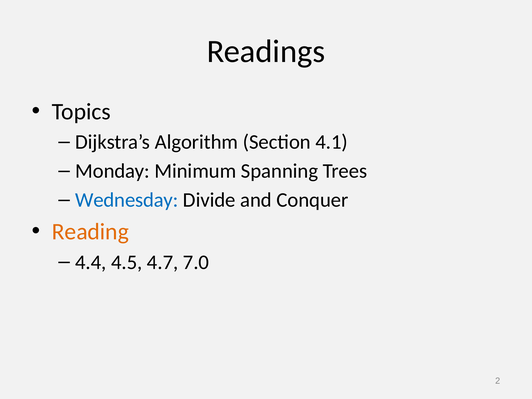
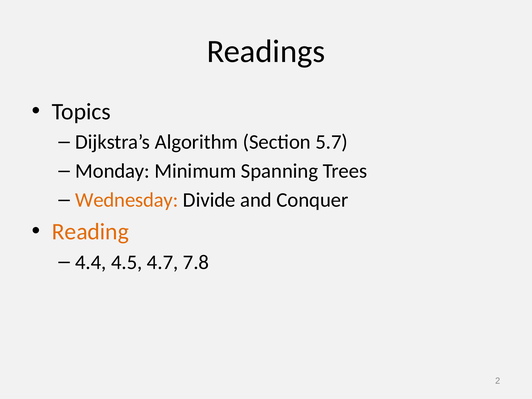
4.1: 4.1 -> 5.7
Wednesday colour: blue -> orange
7.0: 7.0 -> 7.8
